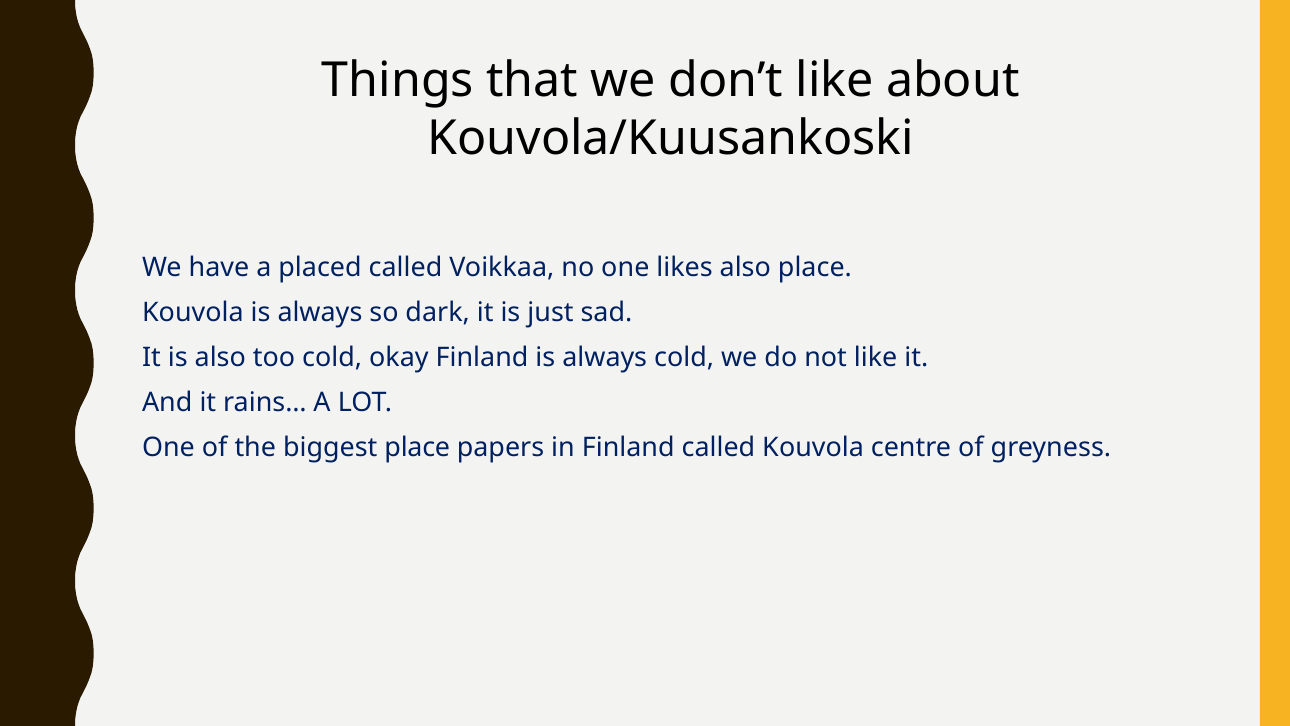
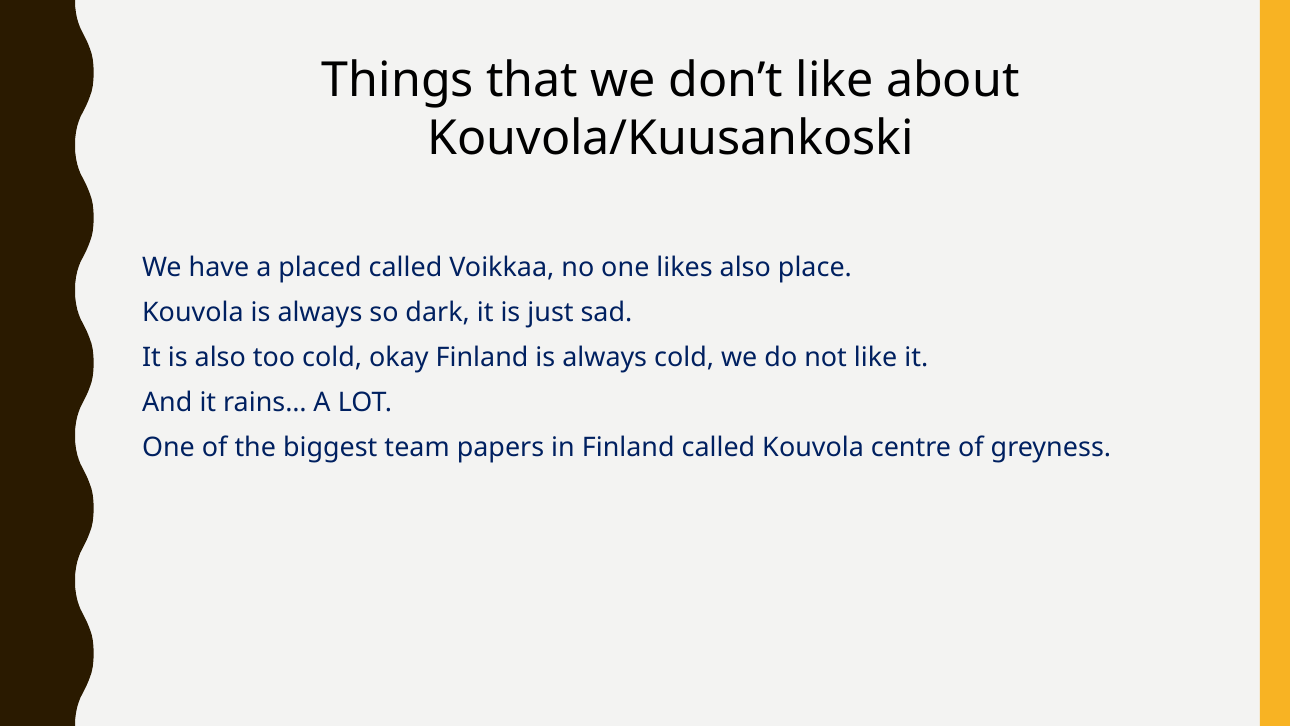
biggest place: place -> team
